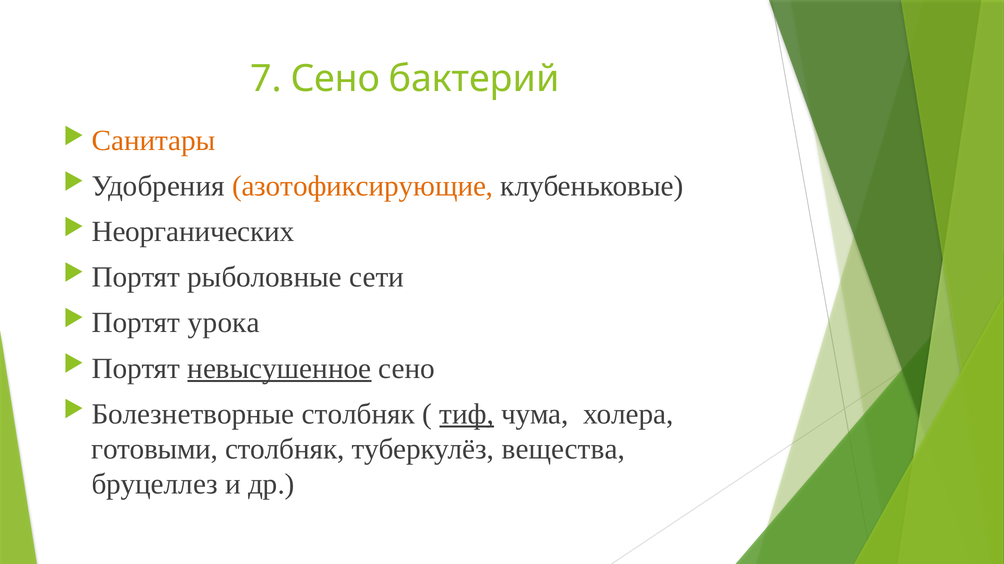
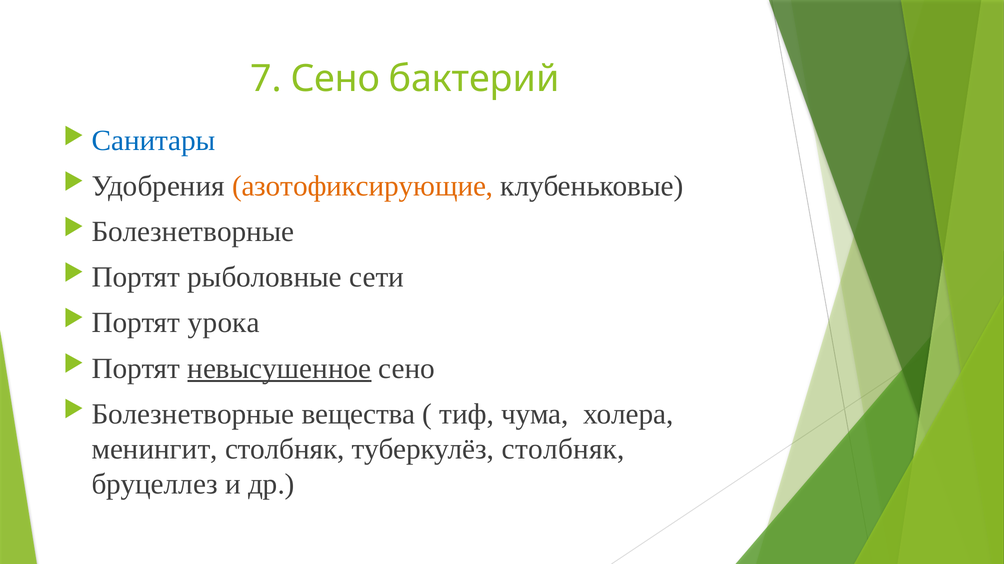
Санитары colour: orange -> blue
Неорганических at (193, 232): Неорганических -> Болезнетворные
Болезнетворные столбняк: столбняк -> вещества
тиф underline: present -> none
готовыми: готовыми -> менингит
туберкулёз вещества: вещества -> столбняк
